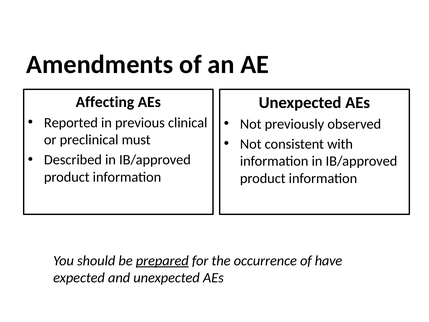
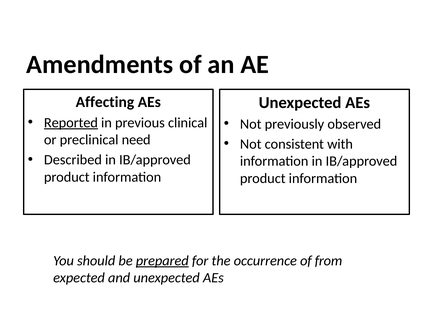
Reported underline: none -> present
must: must -> need
have: have -> from
